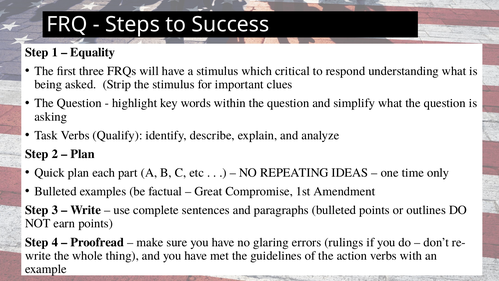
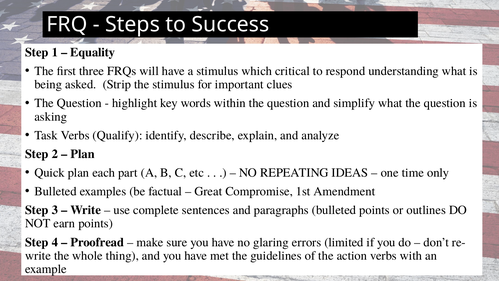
rulings: rulings -> limited
